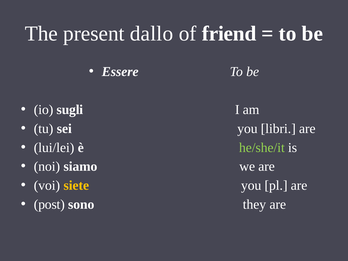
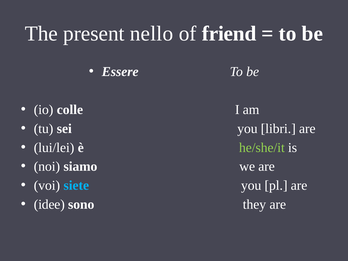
dallo: dallo -> nello
sugli: sugli -> colle
siete colour: yellow -> light blue
post: post -> idee
